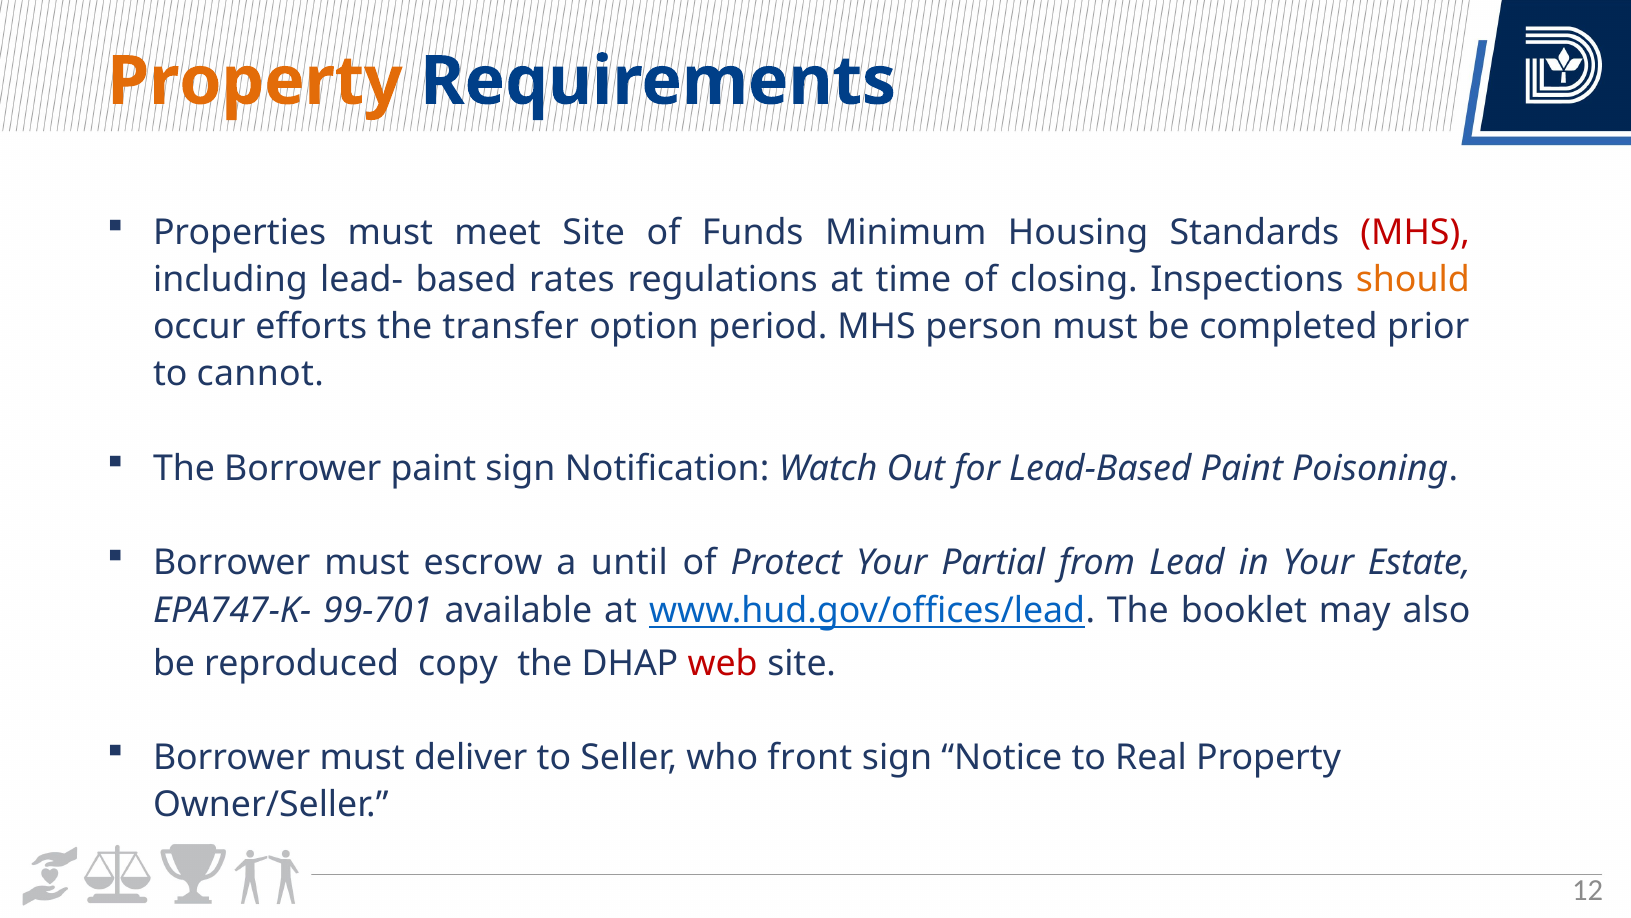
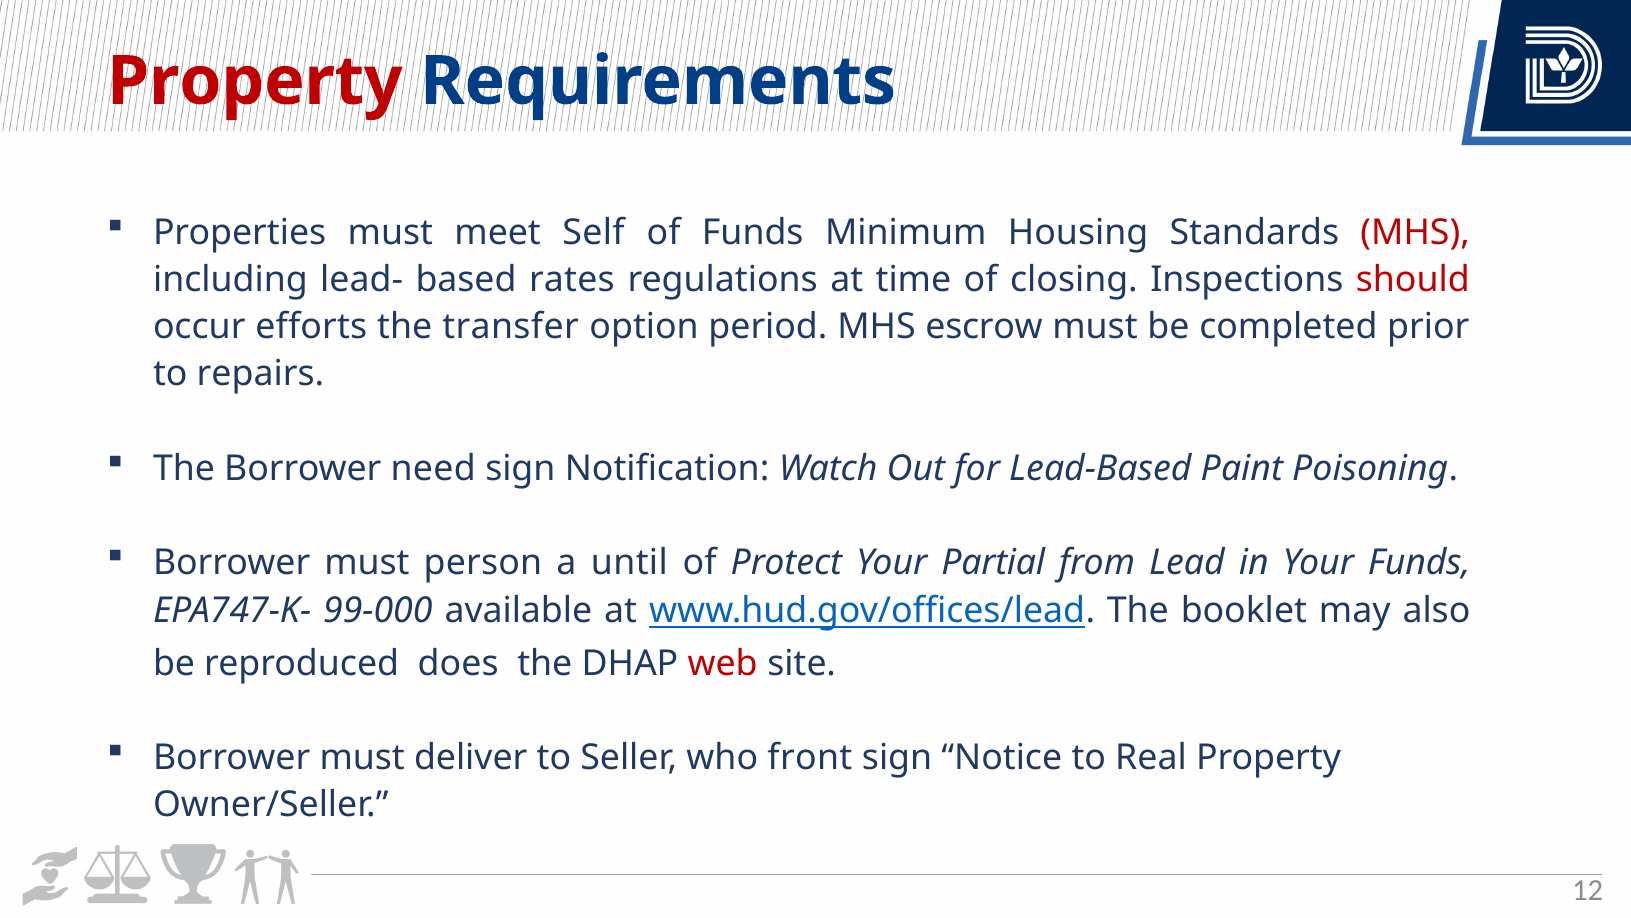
Property at (255, 81) colour: orange -> red
meet Site: Site -> Self
should colour: orange -> red
person: person -> escrow
cannot: cannot -> repairs
Borrower paint: paint -> need
escrow: escrow -> person
Your Estate: Estate -> Funds
99-701: 99-701 -> 99-000
copy: copy -> does
